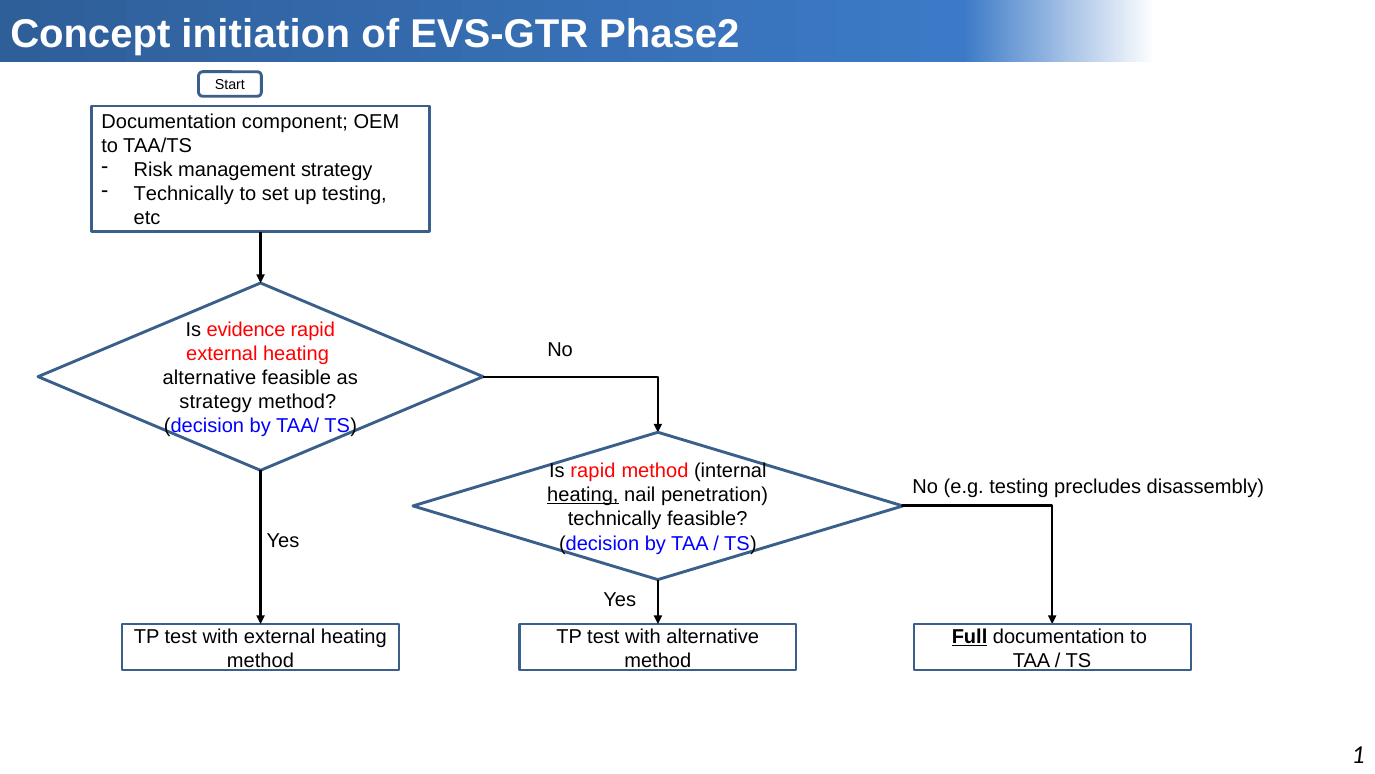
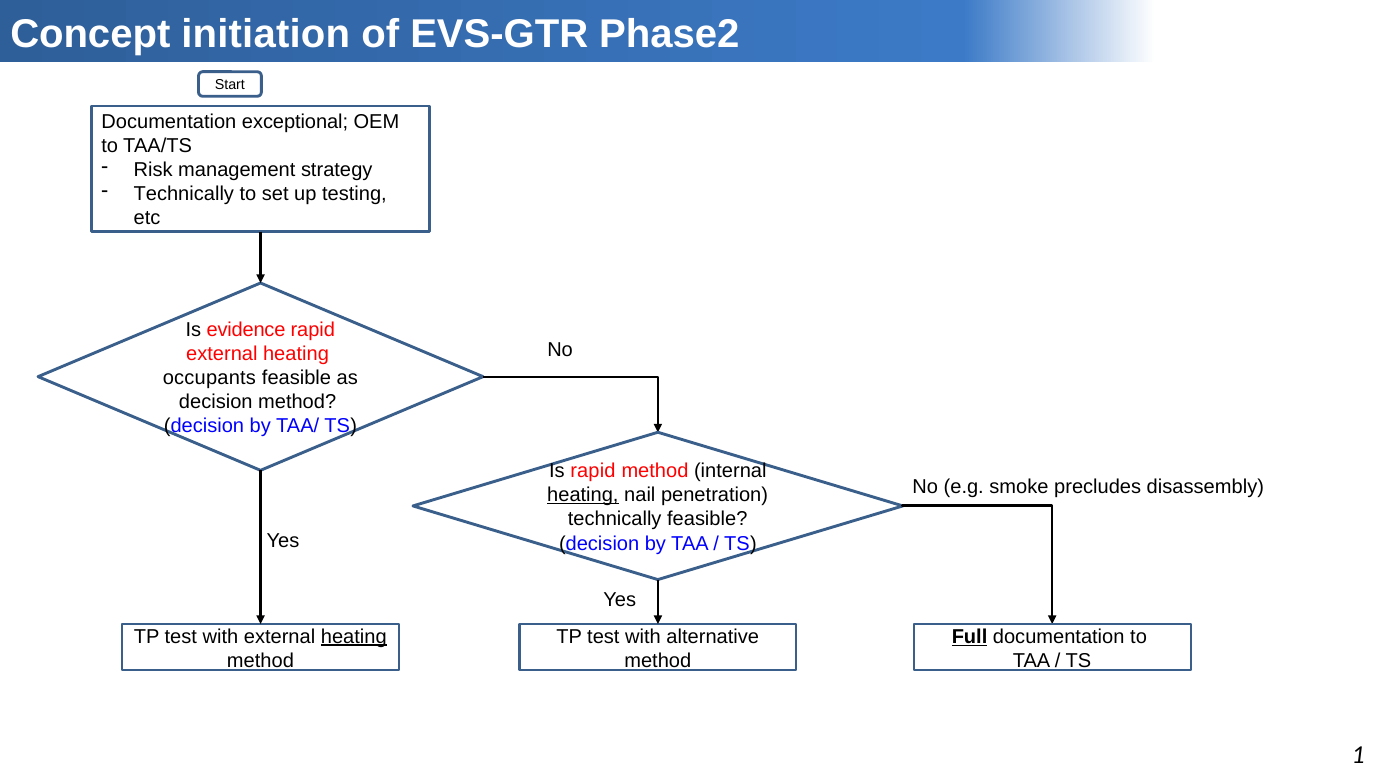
component: component -> exceptional
alternative at (209, 378): alternative -> occupants
strategy at (216, 402): strategy -> decision
e.g testing: testing -> smoke
heating at (354, 636) underline: none -> present
